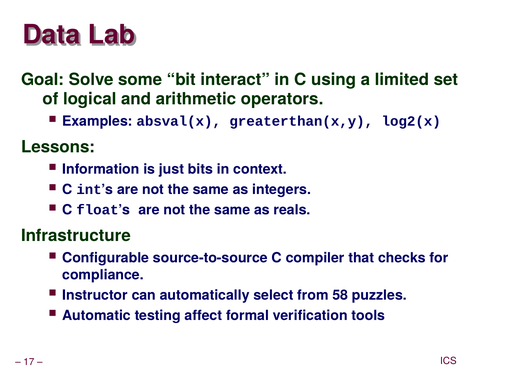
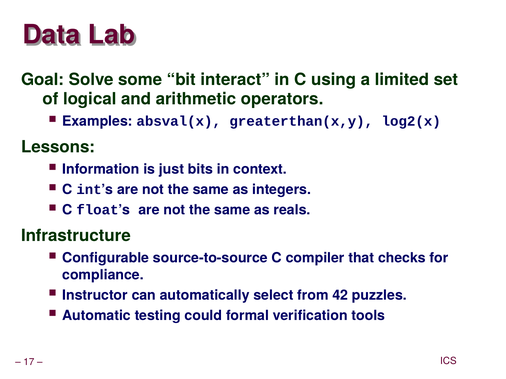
58: 58 -> 42
affect: affect -> could
